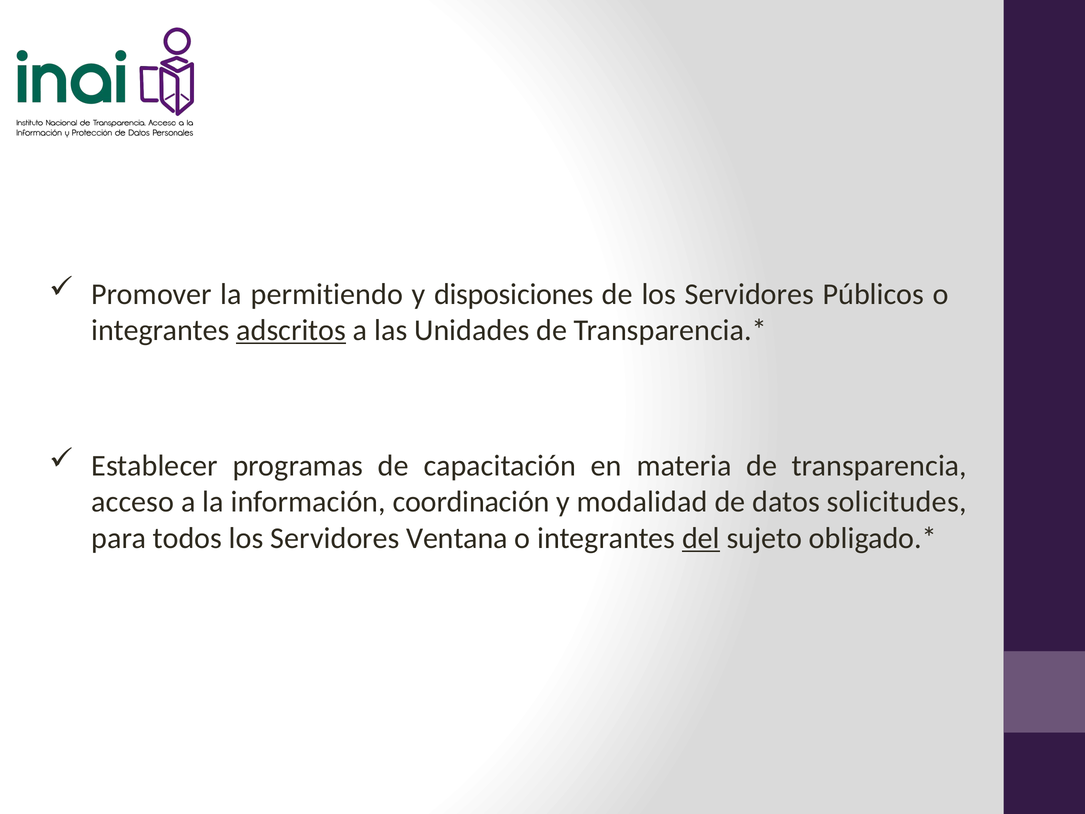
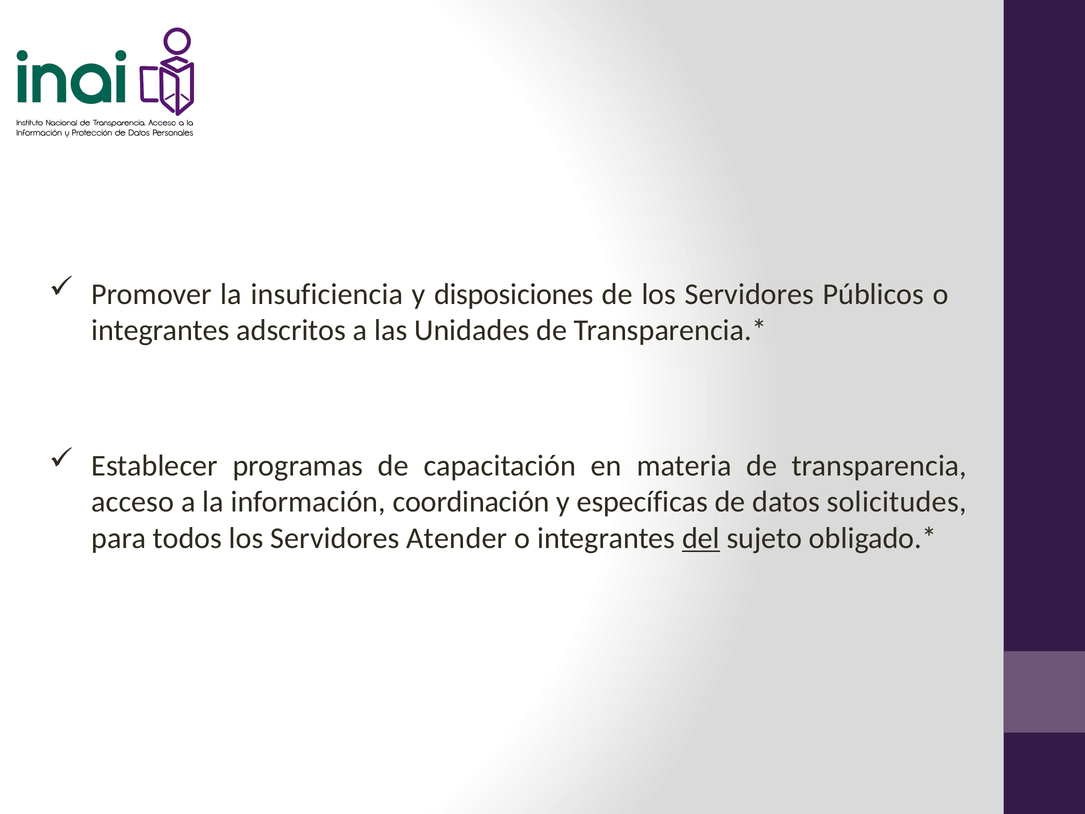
permitiendo: permitiendo -> insuficiencia
adscritos underline: present -> none
modalidad: modalidad -> específicas
Ventana: Ventana -> Atender
